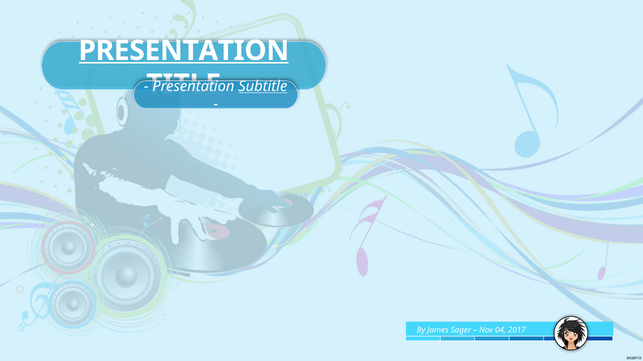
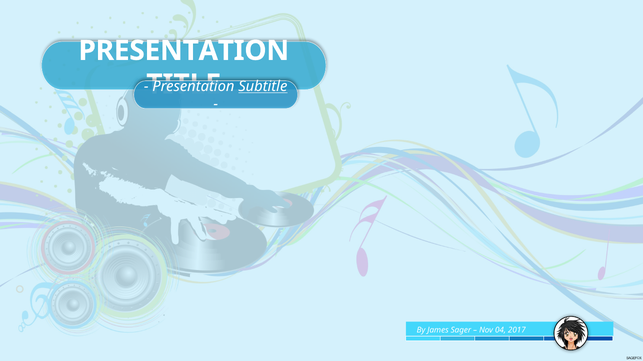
PRESENTATION at (184, 51) underline: present -> none
